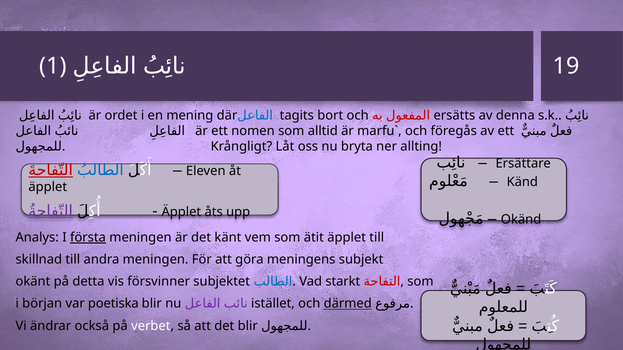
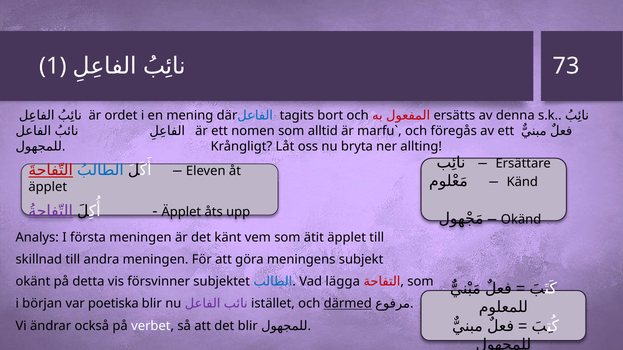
19: 19 -> 73
första underline: present -> none
starkt: starkt -> lägga
